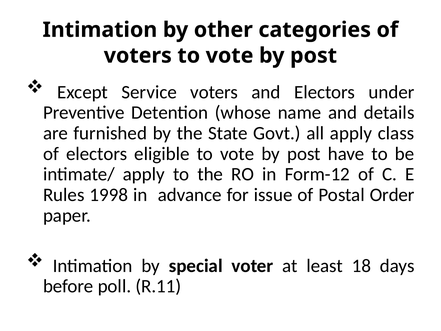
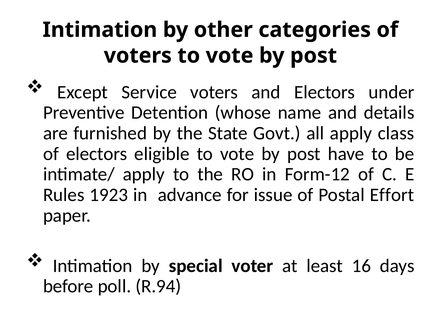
1998: 1998 -> 1923
Order: Order -> Effort
18: 18 -> 16
R.11: R.11 -> R.94
